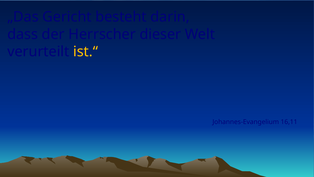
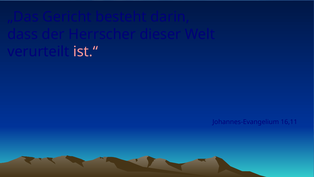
ist.“ colour: yellow -> pink
